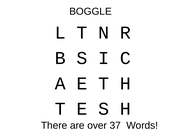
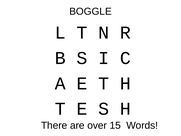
37: 37 -> 15
